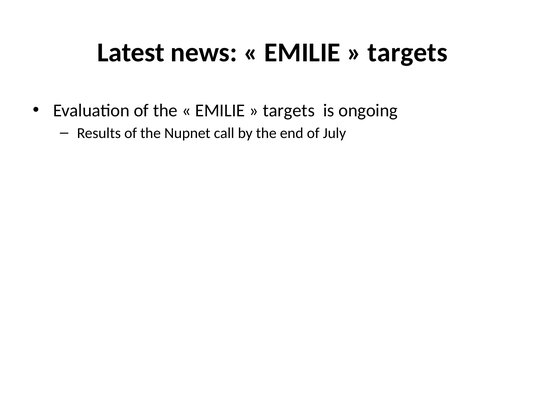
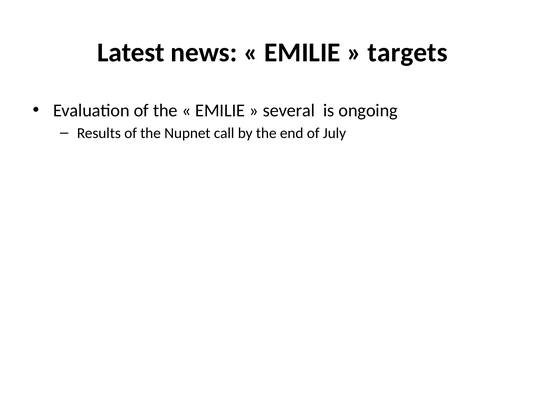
targets at (289, 110): targets -> several
